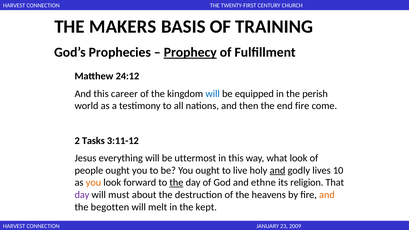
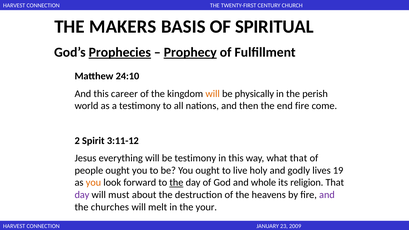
TRAINING: TRAINING -> SPIRITUAL
Prophecies underline: none -> present
24:12: 24:12 -> 24:10
will at (213, 94) colour: blue -> orange
equipped: equipped -> physically
Tasks: Tasks -> Spirit
be uttermost: uttermost -> testimony
what look: look -> that
and at (278, 170) underline: present -> none
10: 10 -> 19
ethne: ethne -> whole
and at (327, 195) colour: orange -> purple
begotten: begotten -> churches
kept: kept -> your
